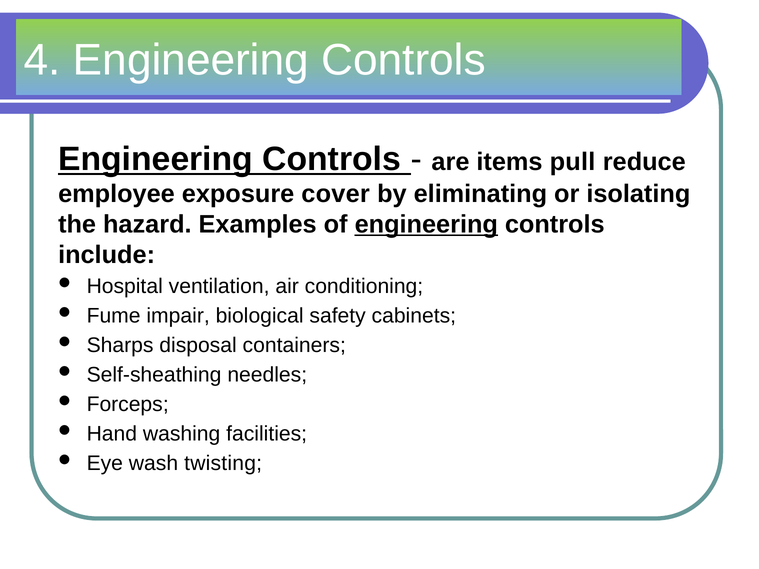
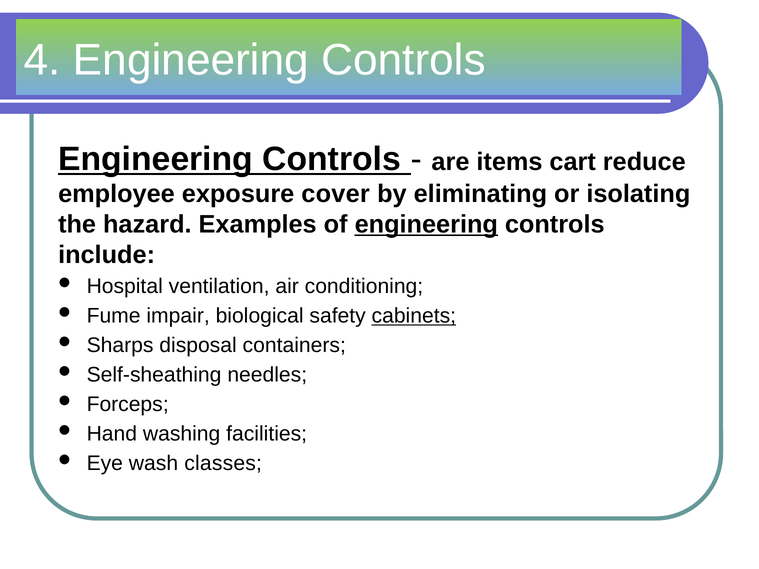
pull: pull -> cart
cabinets underline: none -> present
twisting: twisting -> classes
